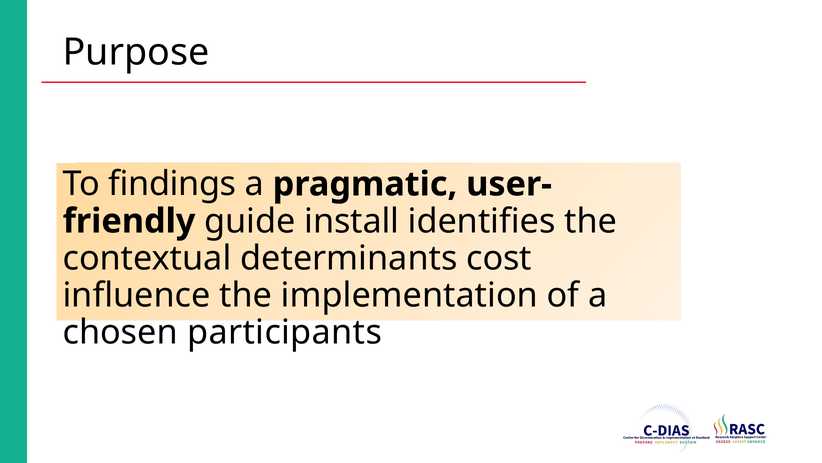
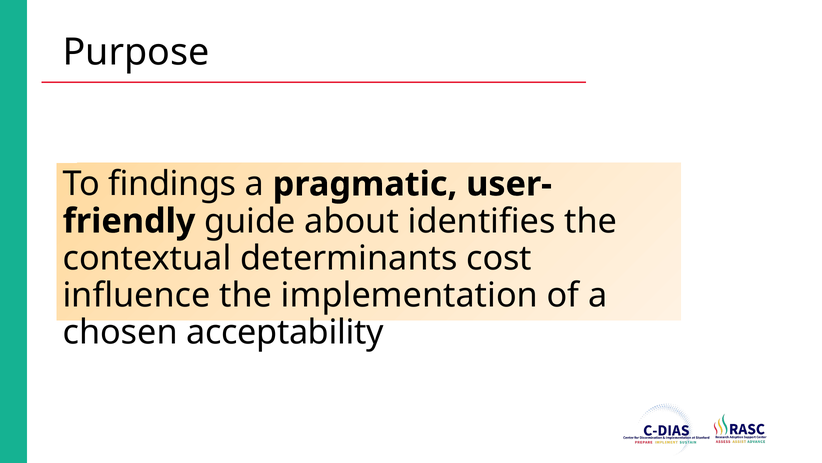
install: install -> about
participants: participants -> acceptability
